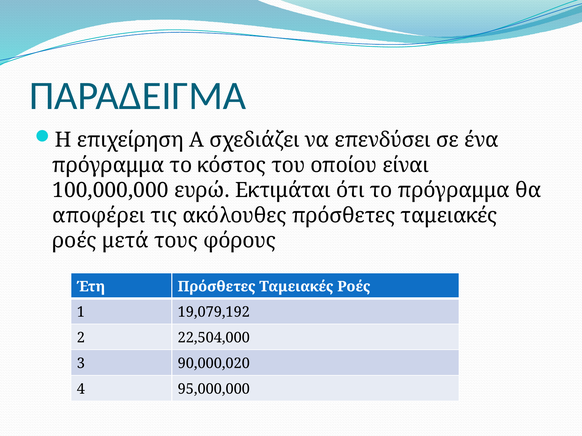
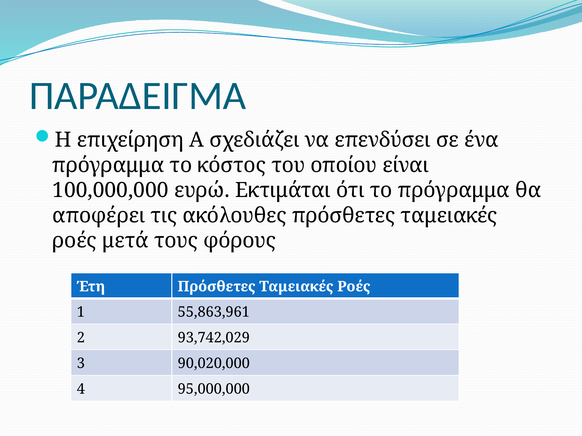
19,079,192: 19,079,192 -> 55,863,961
22,504,000: 22,504,000 -> 93,742,029
90,000,020: 90,000,020 -> 90,020,000
